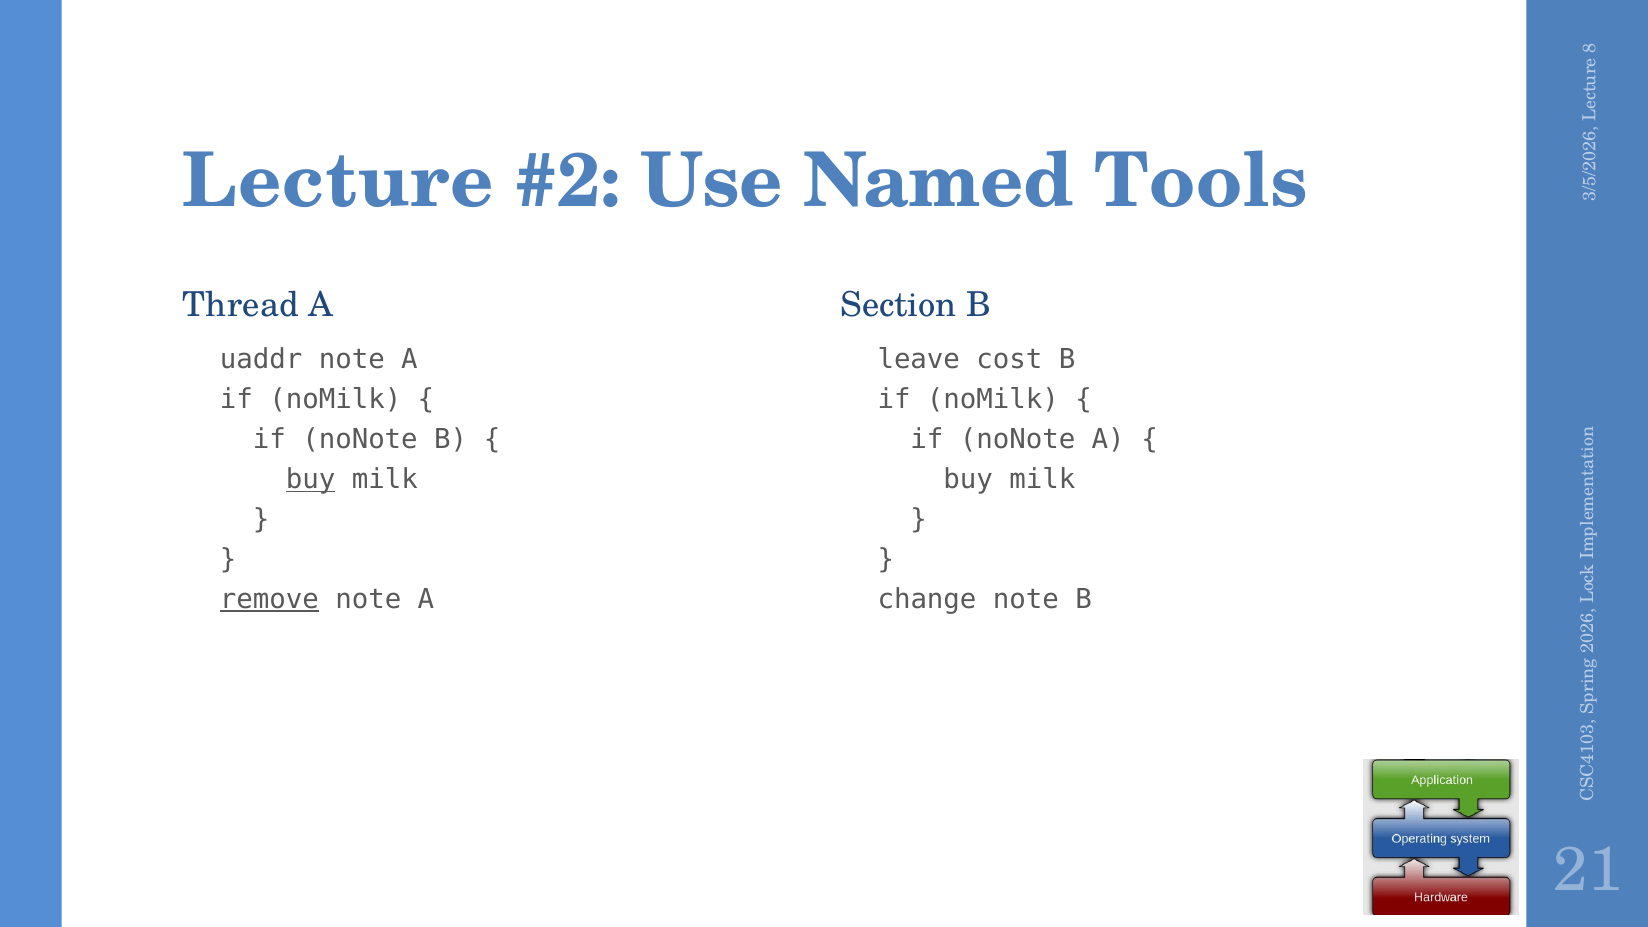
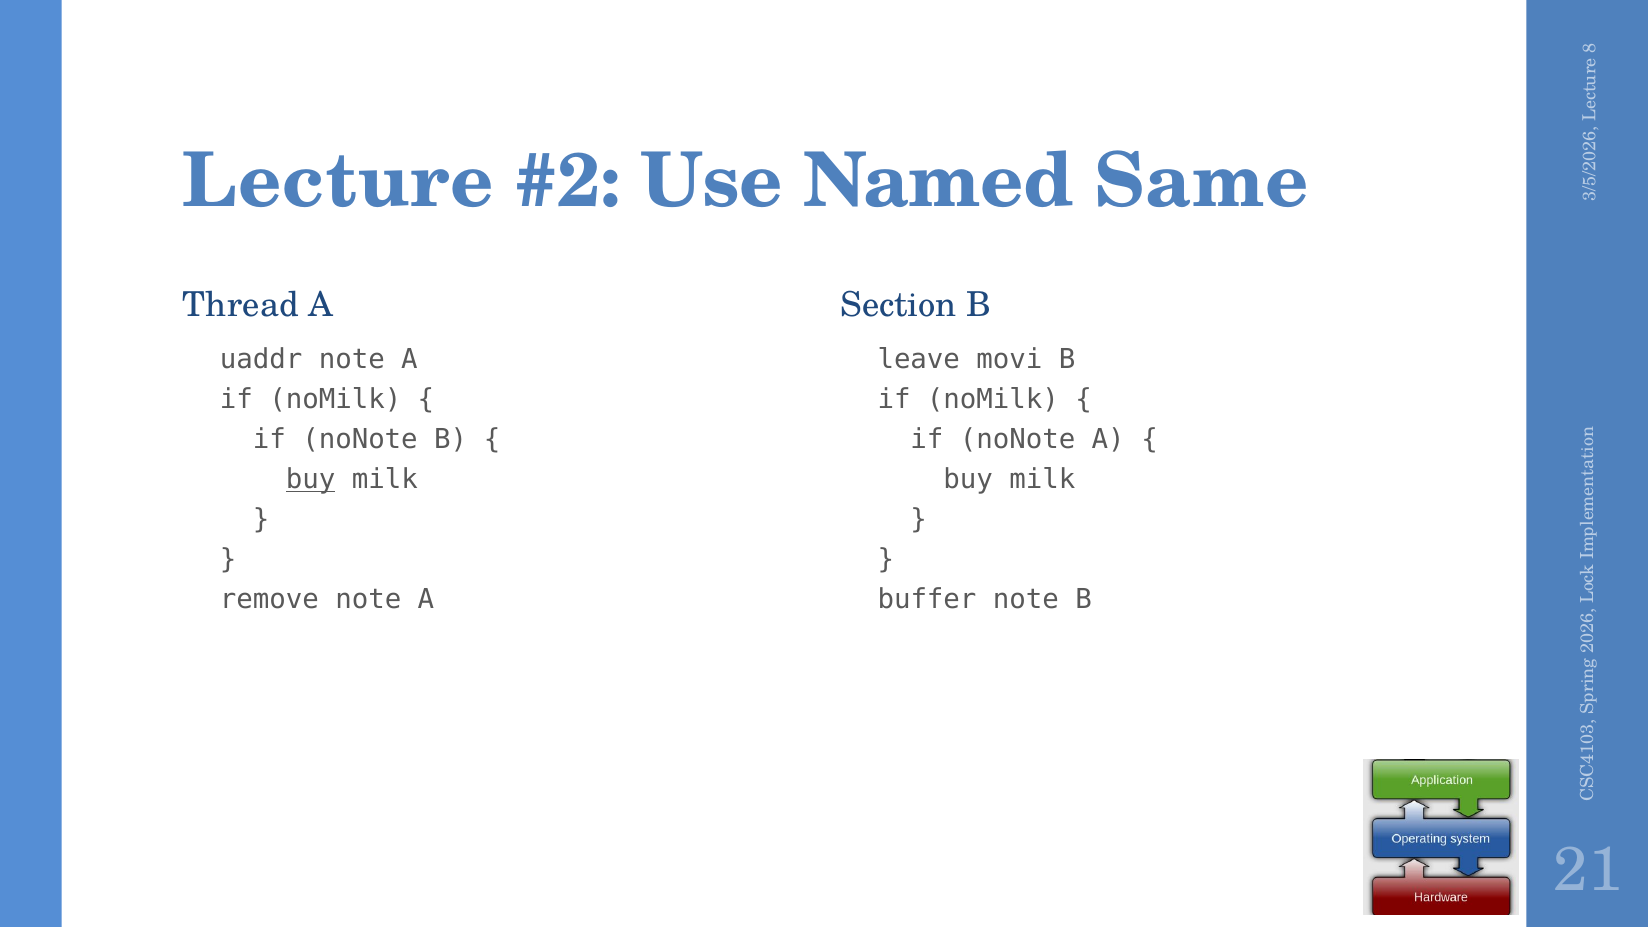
Tools: Tools -> Same
cost: cost -> movi
remove underline: present -> none
change: change -> buffer
